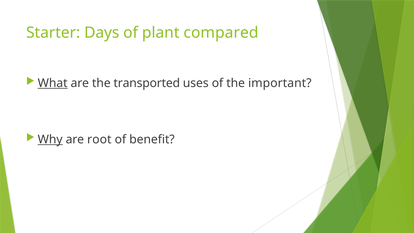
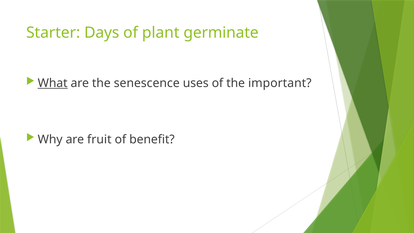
compared: compared -> germinate
transported: transported -> senescence
Why underline: present -> none
root: root -> fruit
